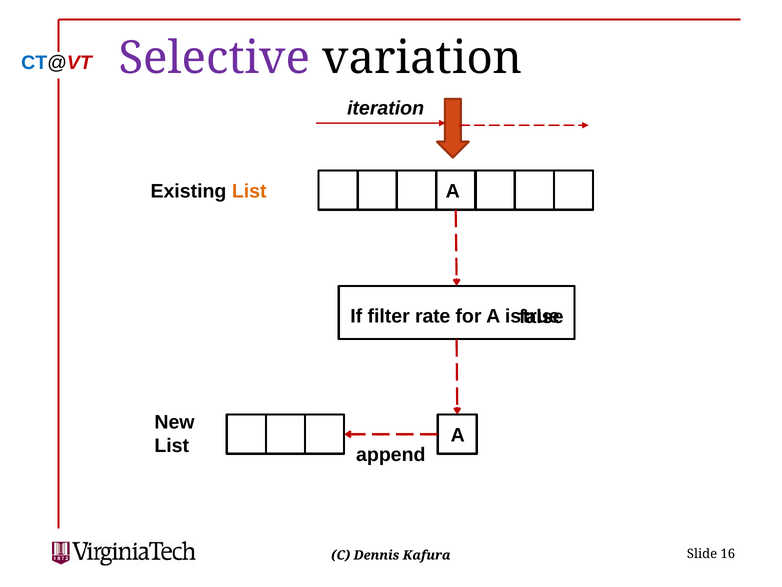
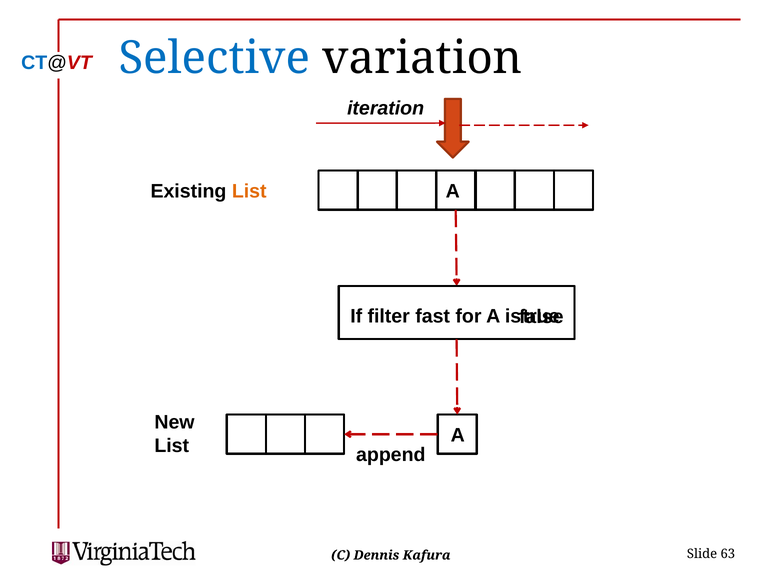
Selective colour: purple -> blue
rate: rate -> fast
16: 16 -> 63
